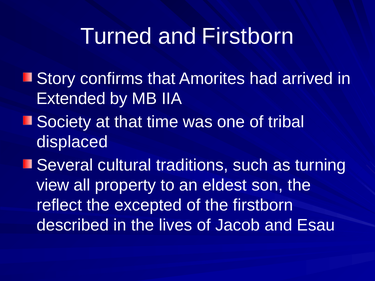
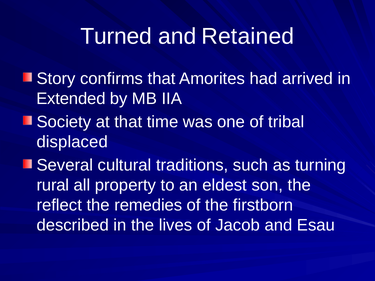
and Firstborn: Firstborn -> Retained
view: view -> rural
excepted: excepted -> remedies
